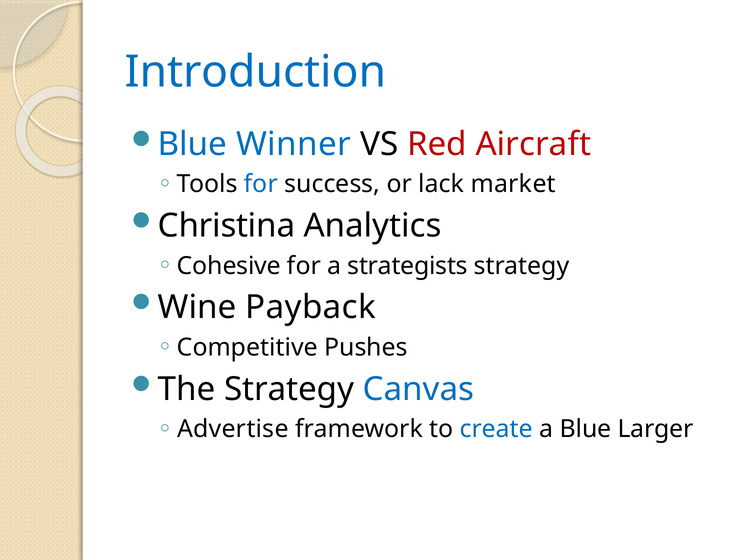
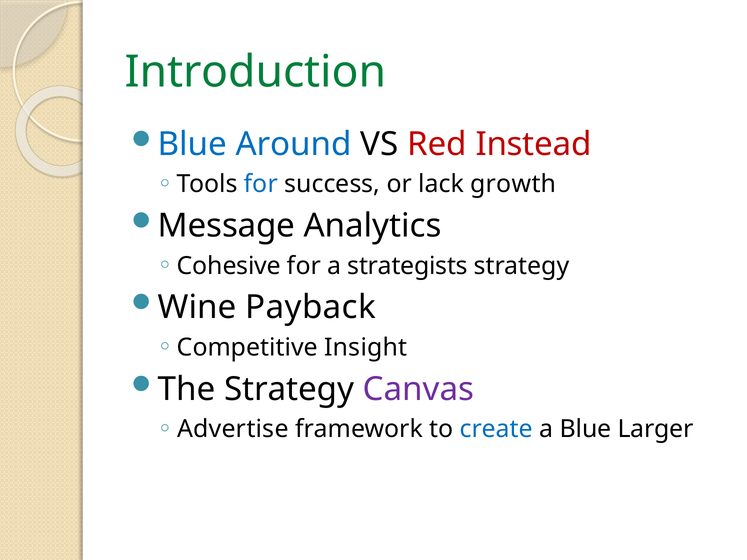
Introduction colour: blue -> green
Winner: Winner -> Around
Aircraft: Aircraft -> Instead
market: market -> growth
Christina: Christina -> Message
Pushes: Pushes -> Insight
Canvas colour: blue -> purple
